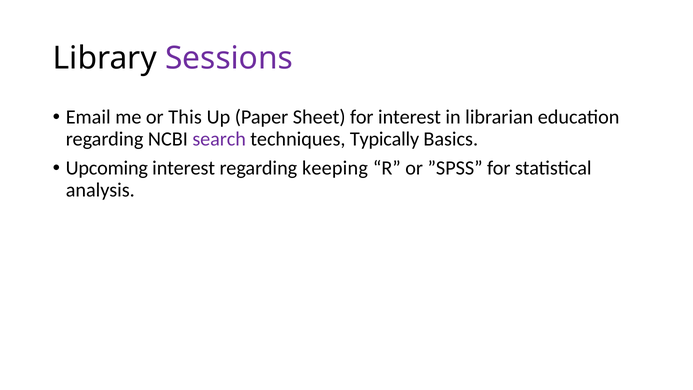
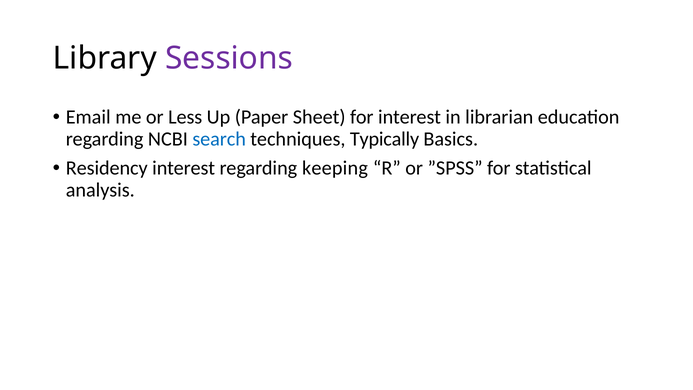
This: This -> Less
search colour: purple -> blue
Upcoming: Upcoming -> Residency
